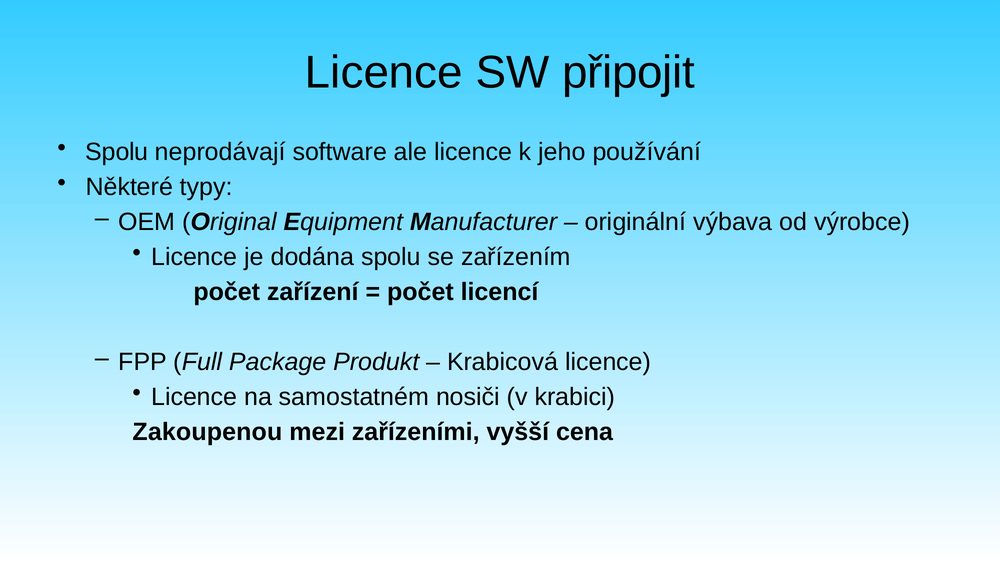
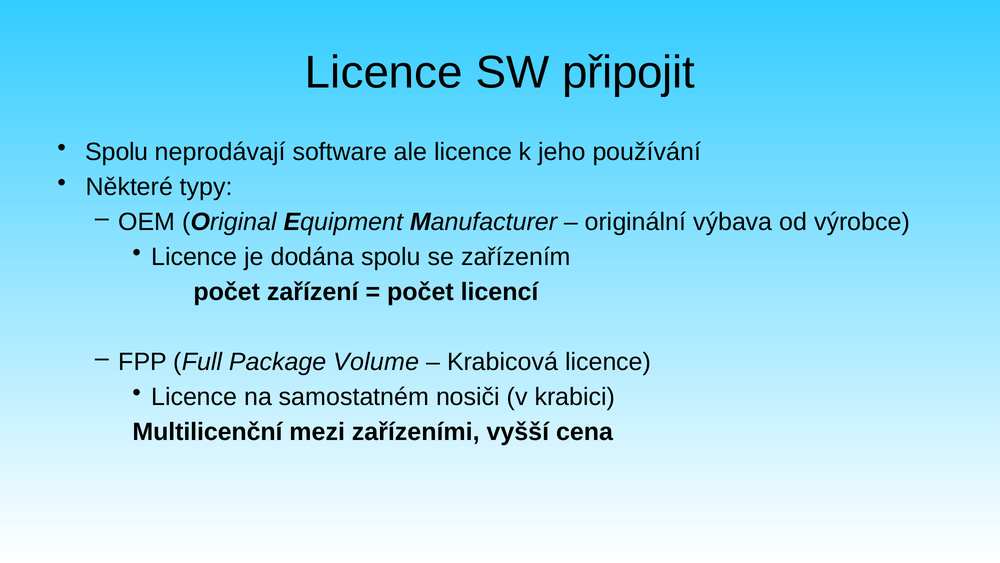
Produkt: Produkt -> Volume
Zakoupenou: Zakoupenou -> Multilicenční
